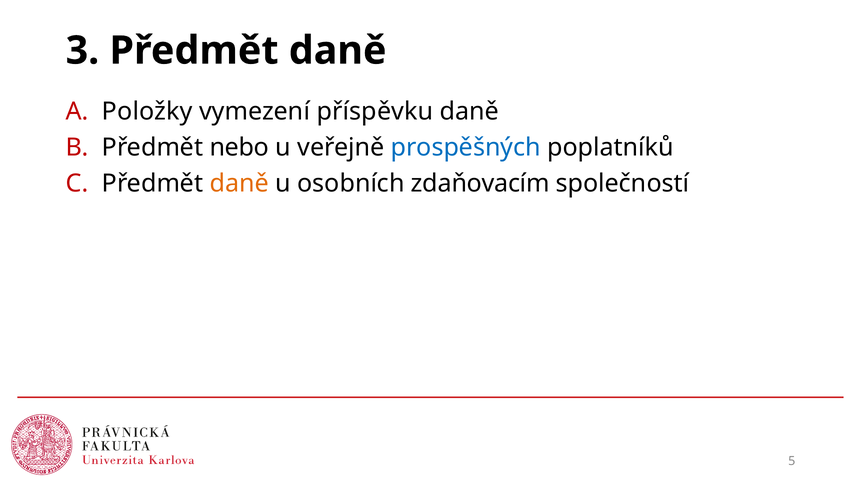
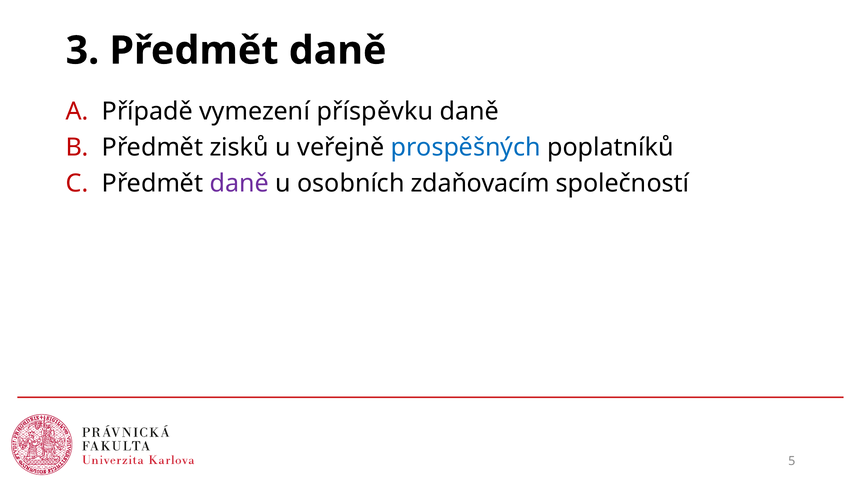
Položky: Položky -> Případě
nebo: nebo -> zisků
daně at (239, 183) colour: orange -> purple
